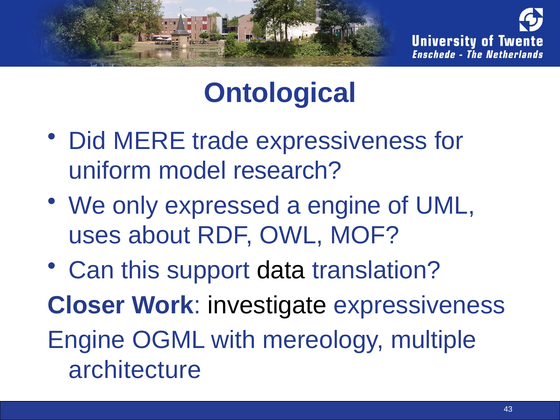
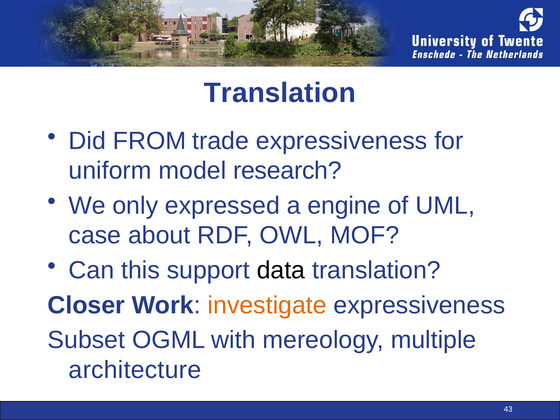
Ontological at (280, 93): Ontological -> Translation
MERE: MERE -> FROM
uses: uses -> case
investigate colour: black -> orange
Engine at (86, 340): Engine -> Subset
